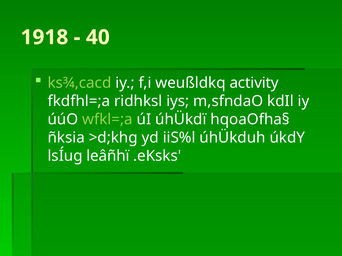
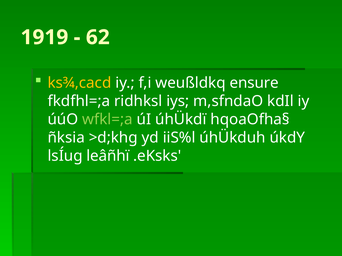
1918: 1918 -> 1919
40: 40 -> 62
ks¾,cacd colour: light green -> yellow
activity: activity -> ensure
